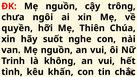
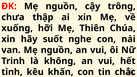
ngôi: ngôi -> thập
quyền: quyền -> xuống
